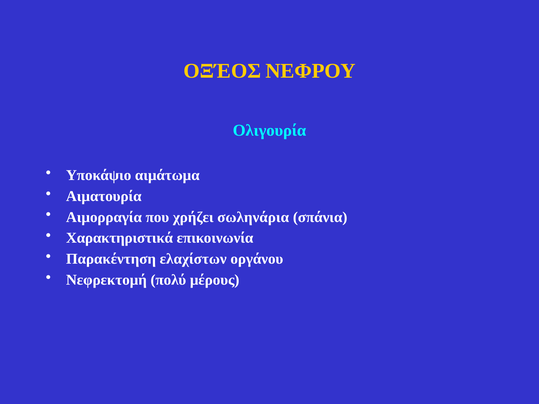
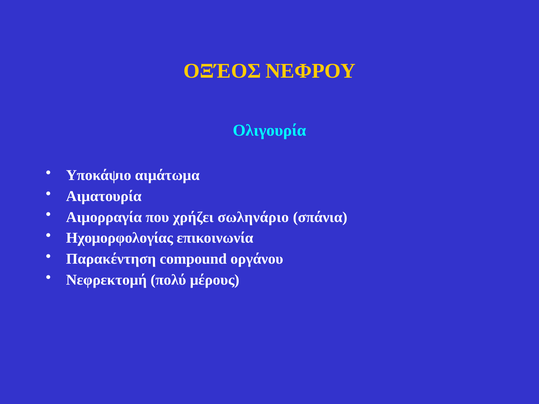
σωληνάρια: σωληνάρια -> σωληνάριο
Χαρακτηριστικά: Χαρακτηριστικά -> Ηχομορφολογίας
ελαχίστων: ελαχίστων -> compound
